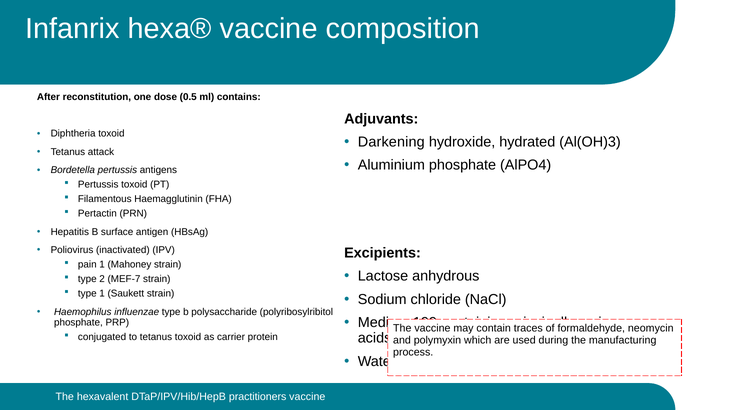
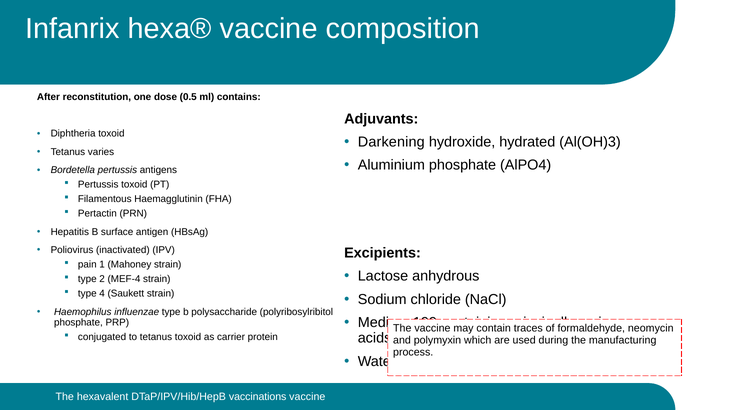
attack: attack -> varies
MEF-7: MEF-7 -> MEF-4
type 1: 1 -> 4
practitioners: practitioners -> vaccinations
